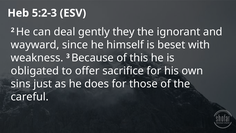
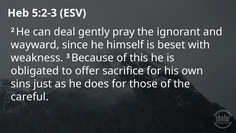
they: they -> pray
